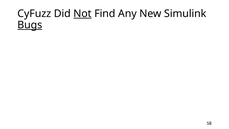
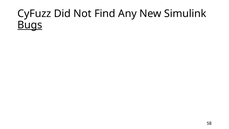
Not underline: present -> none
